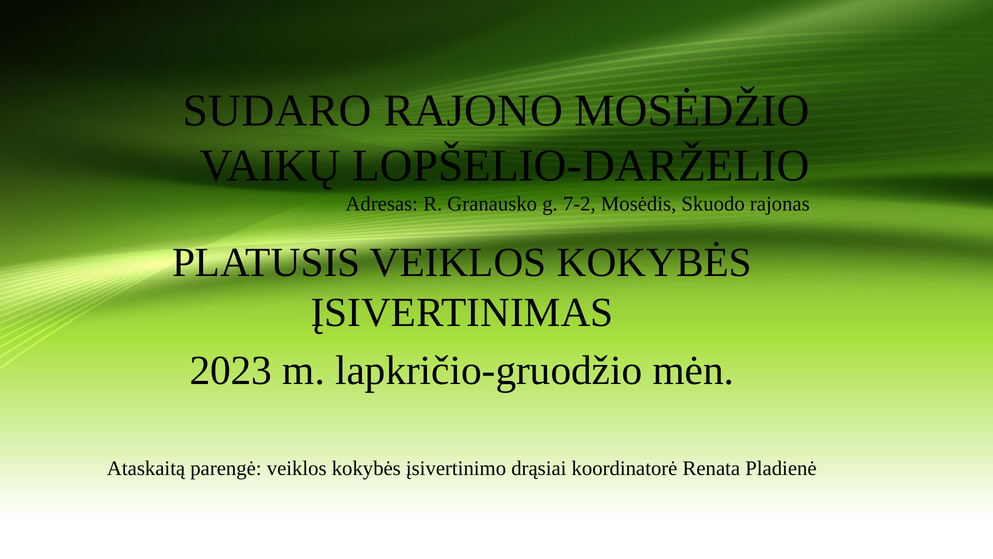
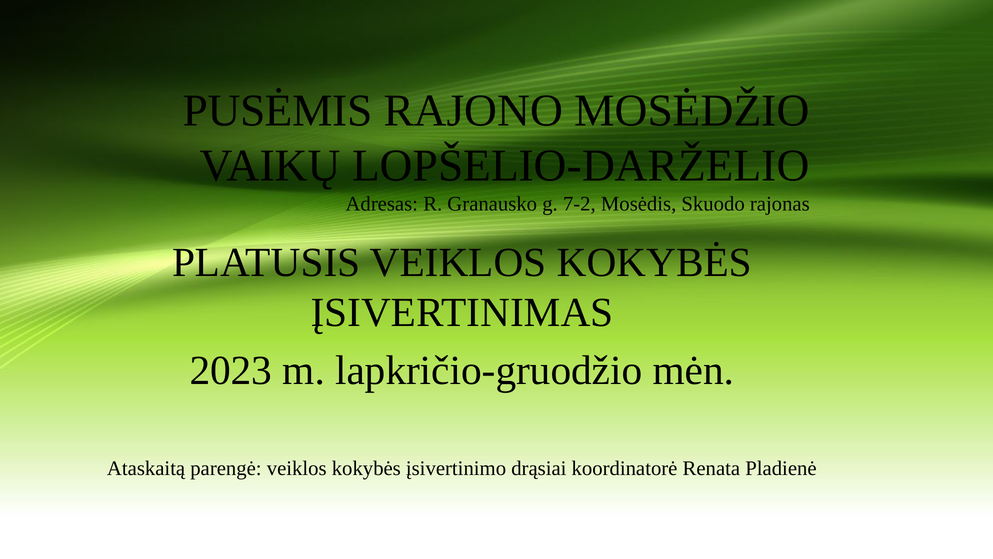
SUDARO: SUDARO -> PUSĖMIS
